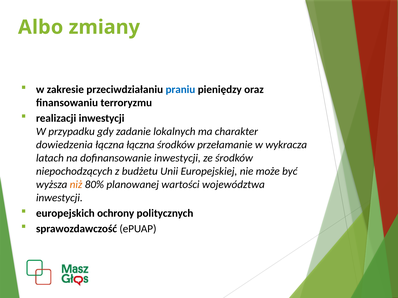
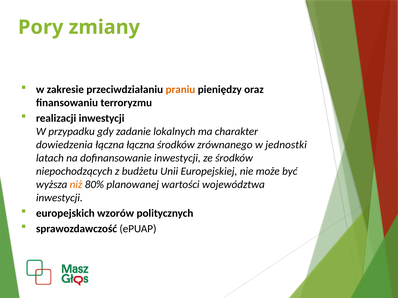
Albo: Albo -> Pory
praniu colour: blue -> orange
przełamanie: przełamanie -> zrównanego
wykracza: wykracza -> jednostki
ochrony: ochrony -> wzorów
